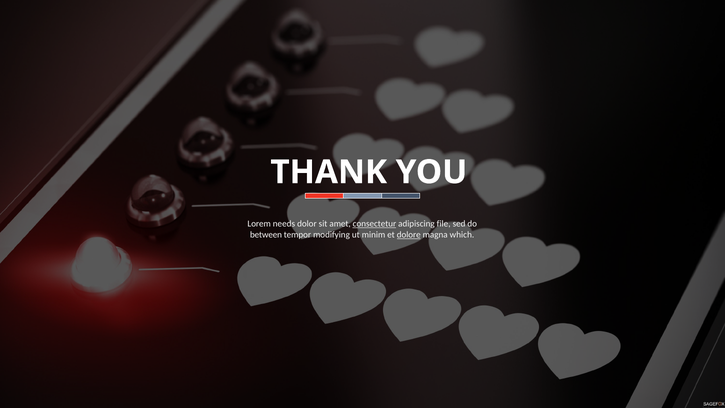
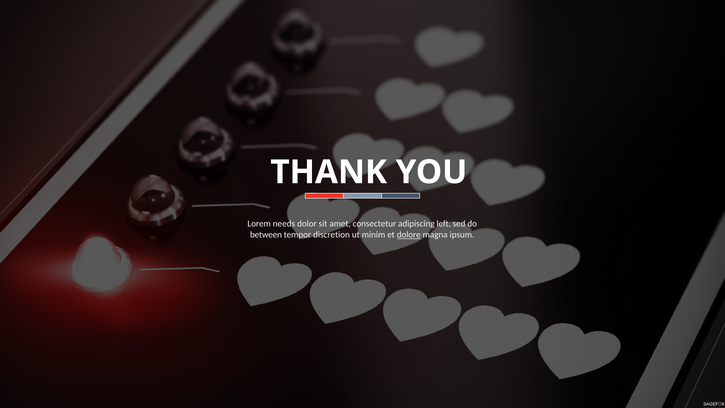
consectetur underline: present -> none
file: file -> left
modifying: modifying -> discretion
which: which -> ipsum
